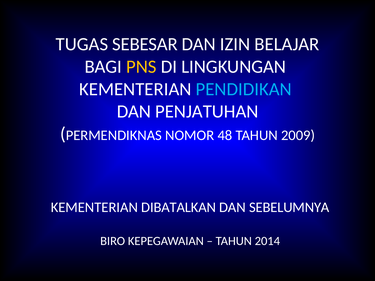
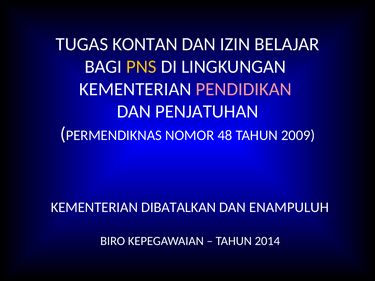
SEBESAR: SEBESAR -> KONTAN
PENDIDIKAN colour: light blue -> pink
SEBELUMNYA: SEBELUMNYA -> ENAMPULUH
